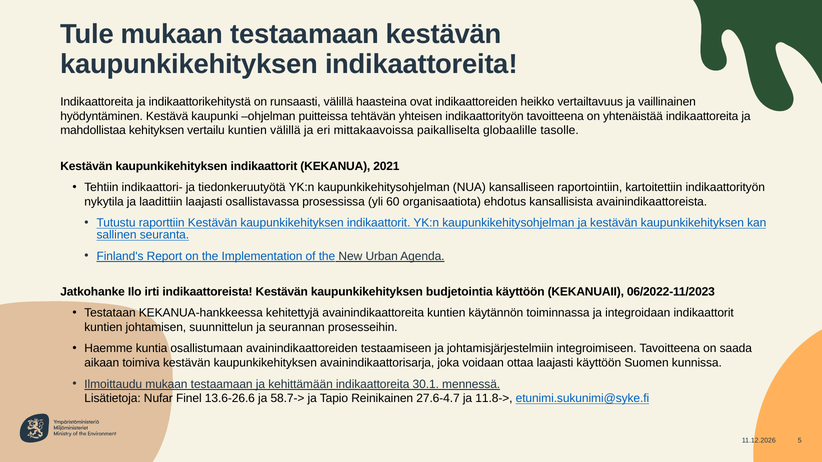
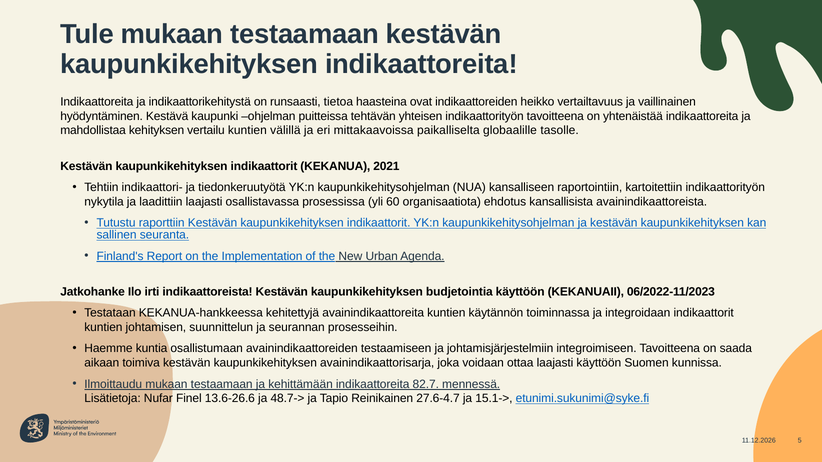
runsaasti välillä: välillä -> tietoa
30.1: 30.1 -> 82.7
58.7->: 58.7-> -> 48.7->
11.8->: 11.8-> -> 15.1->
